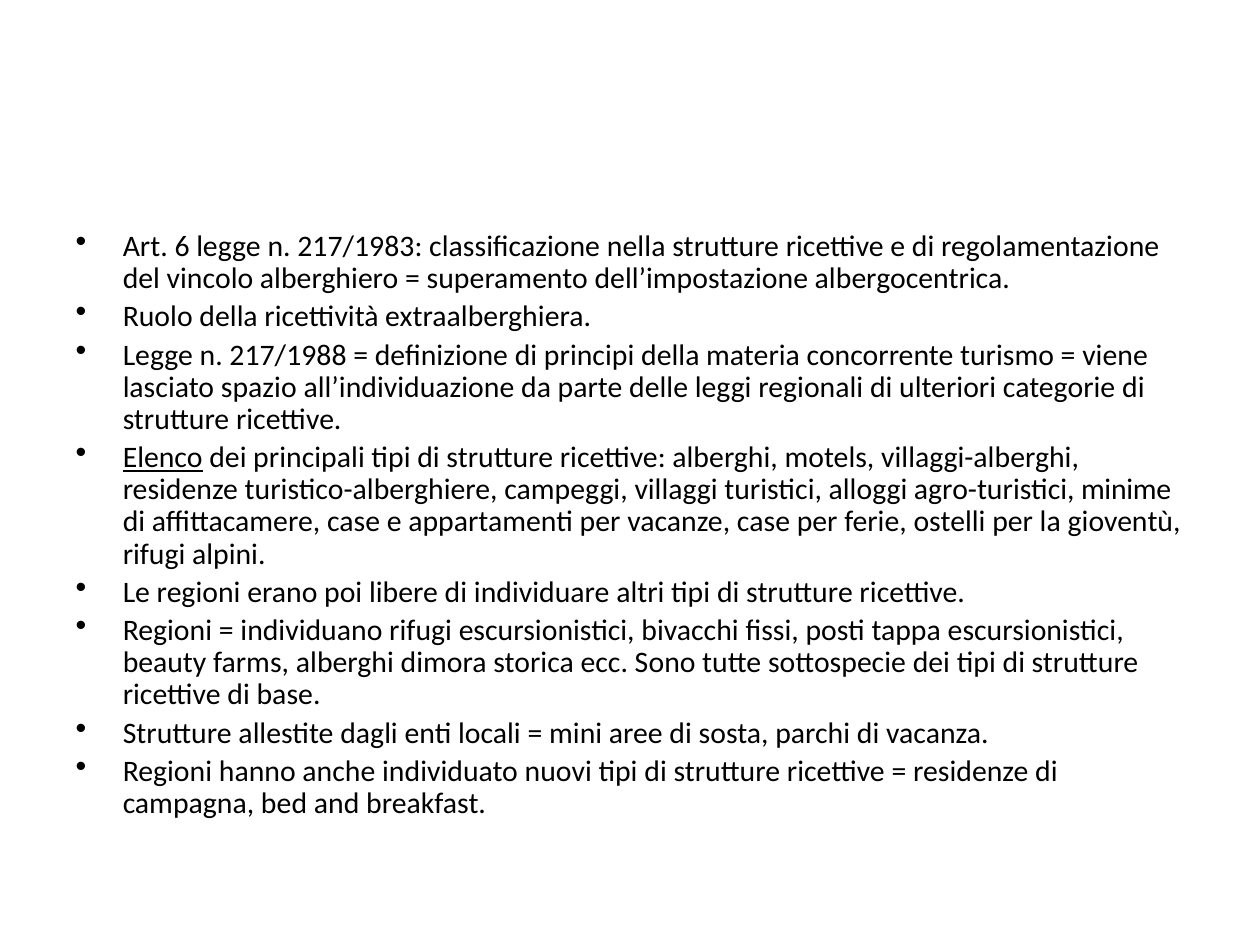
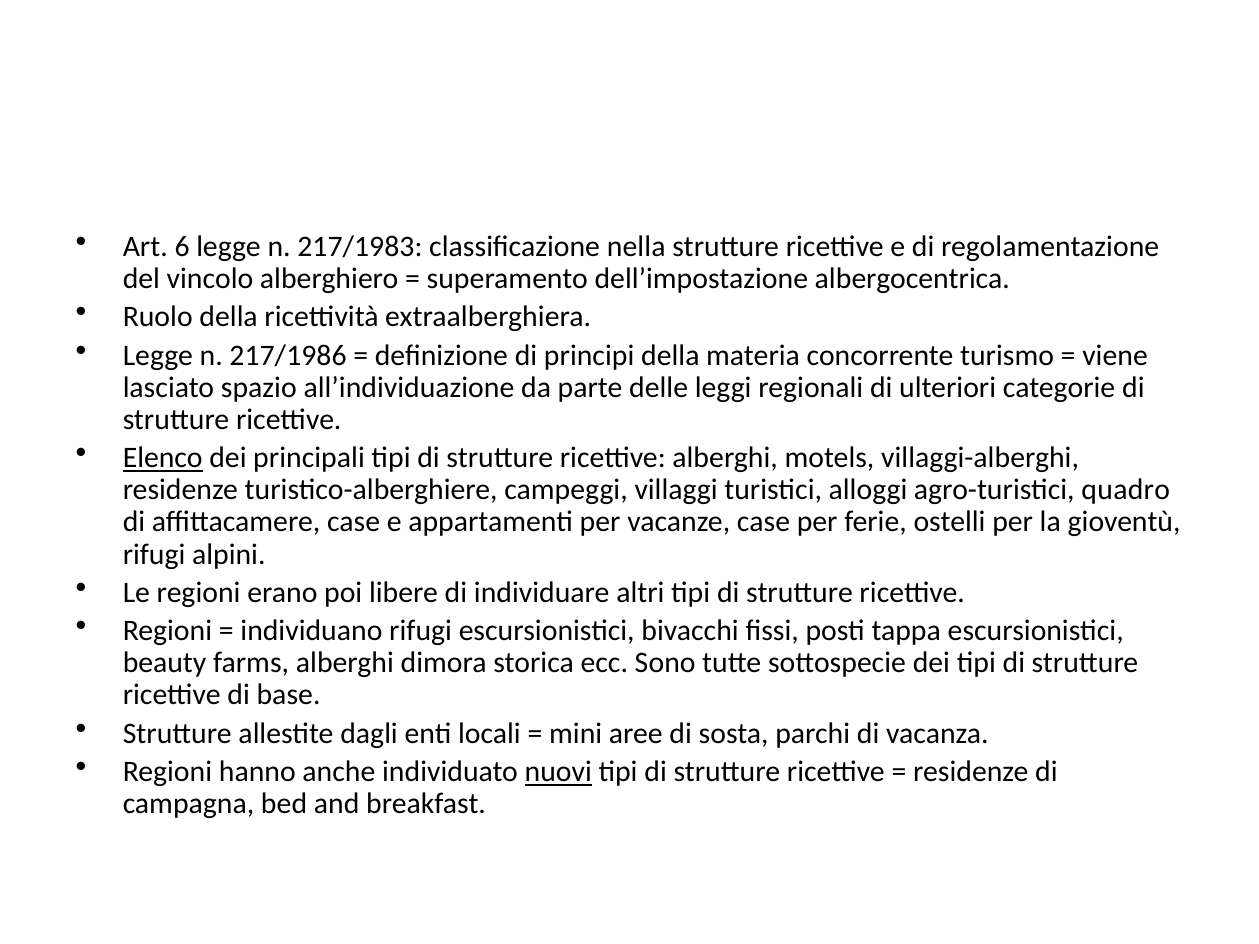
217/1988: 217/1988 -> 217/1986
minime: minime -> quadro
nuovi underline: none -> present
